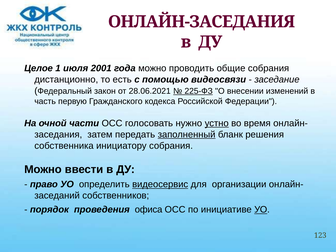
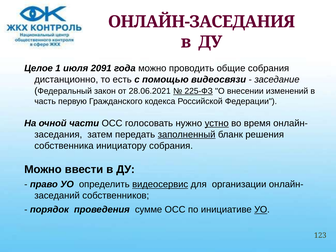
2001: 2001 -> 2091
офиса: офиса -> сумме
